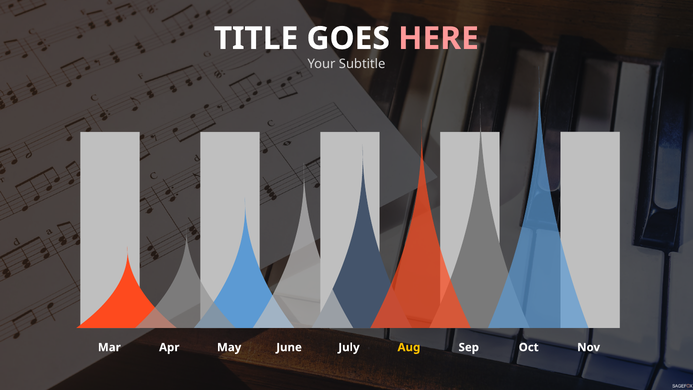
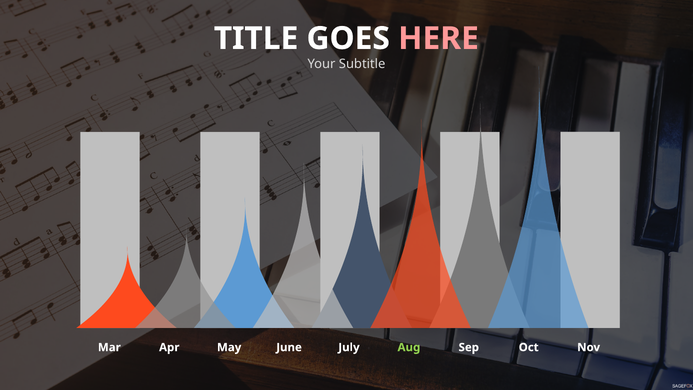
Aug colour: yellow -> light green
